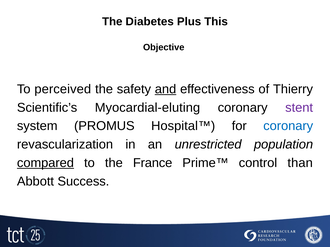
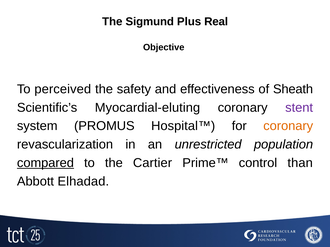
Diabetes: Diabetes -> Sigmund
This: This -> Real
and underline: present -> none
Thierry: Thierry -> Sheath
coronary at (288, 126) colour: blue -> orange
France: France -> Cartier
Success: Success -> Elhadad
